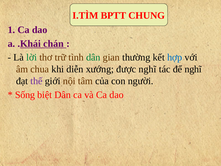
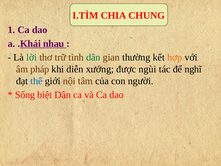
BPTT: BPTT -> CHIA
chán: chán -> nhau
hợp colour: blue -> orange
chua: chua -> pháp
được nghĩ: nghĩ -> ngùi
thế colour: purple -> blue
